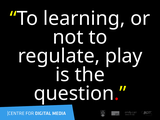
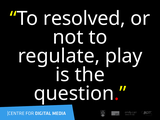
learning: learning -> resolved
